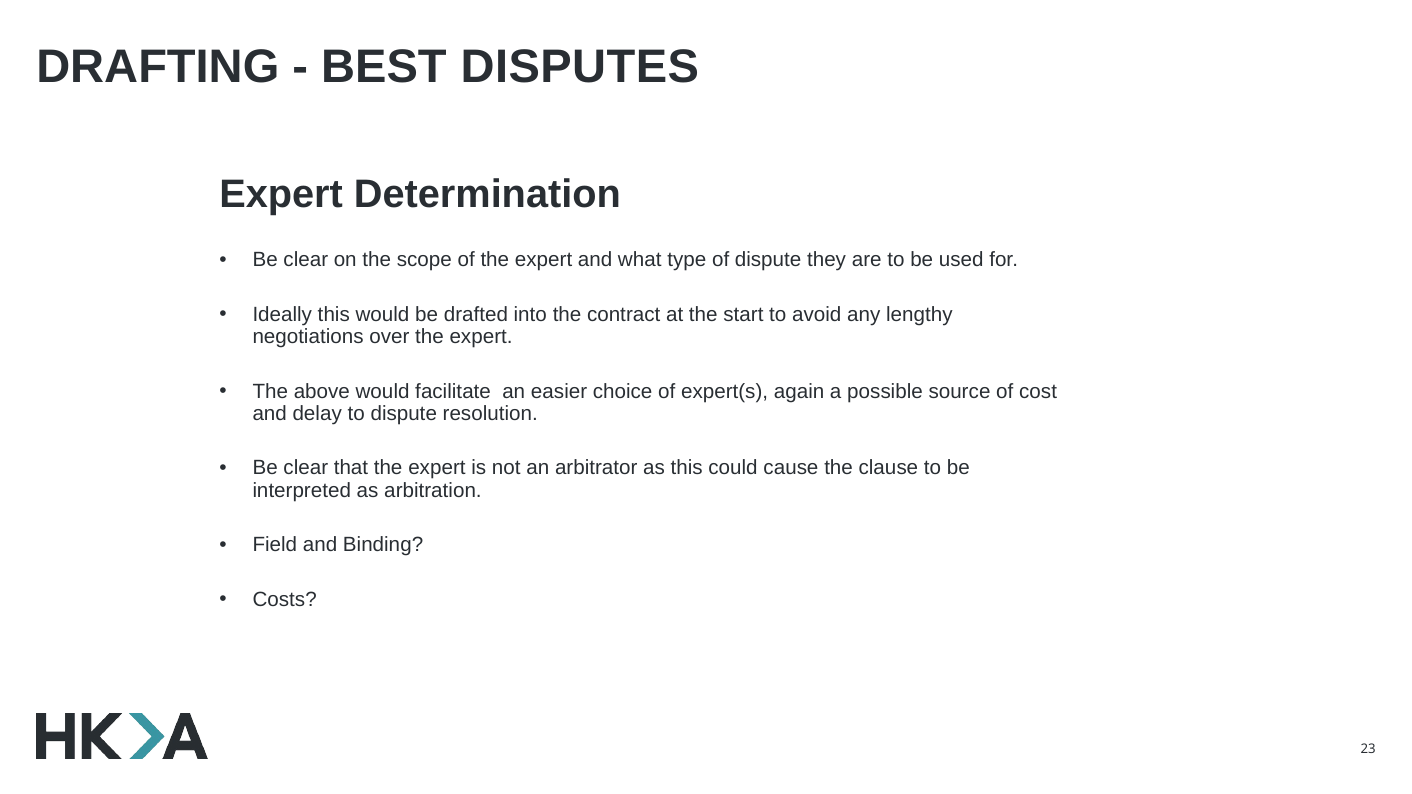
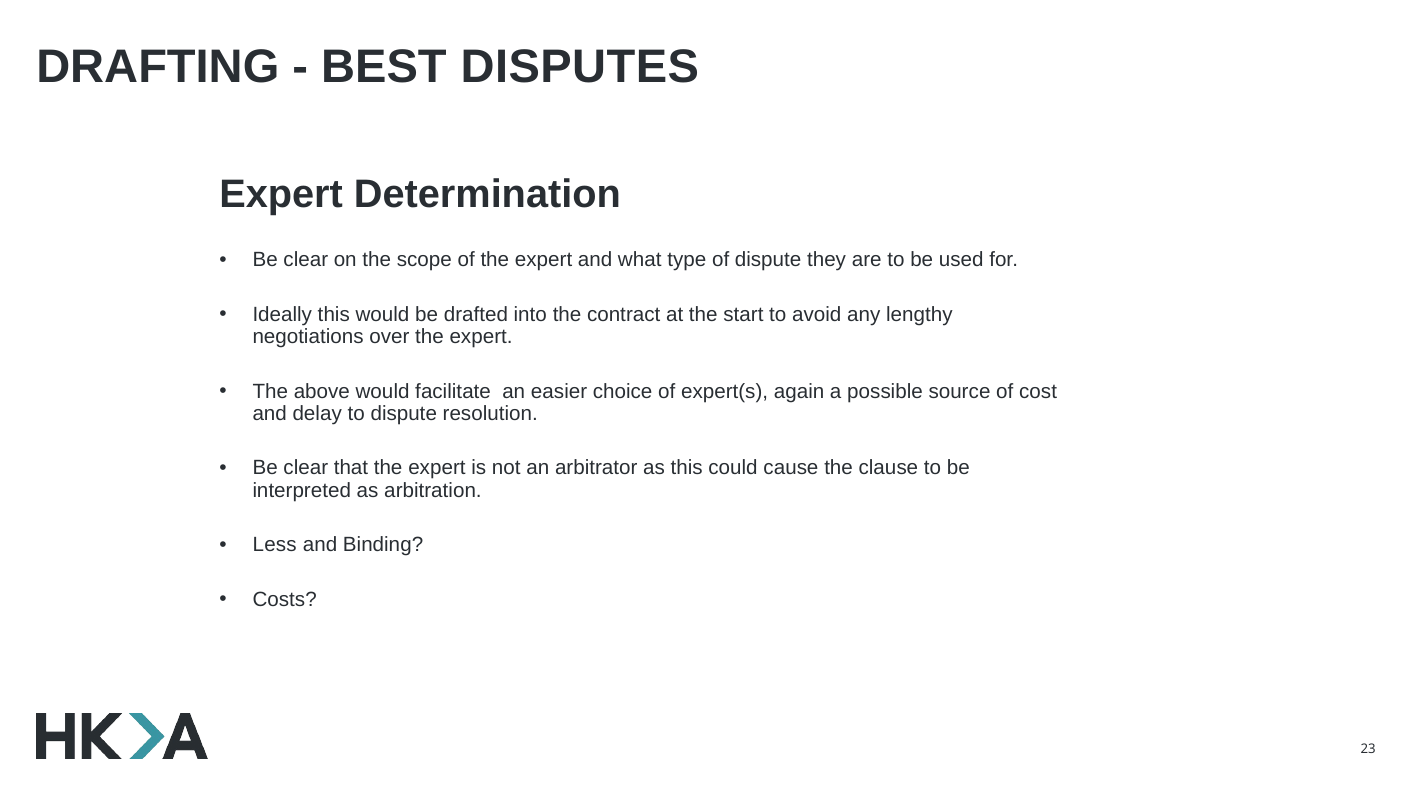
Field: Field -> Less
